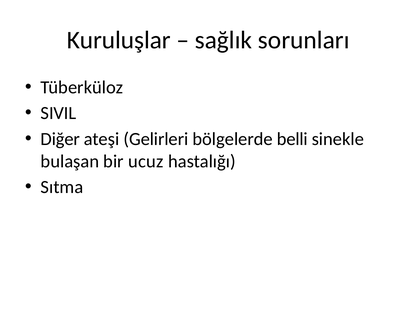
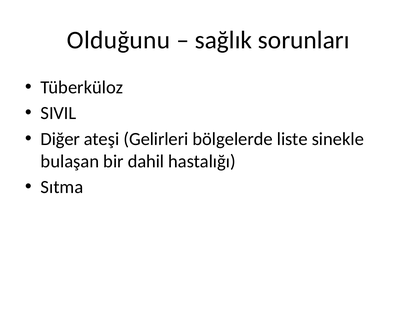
Kuruluşlar: Kuruluşlar -> Olduğunu
belli: belli -> liste
ucuz: ucuz -> dahil
